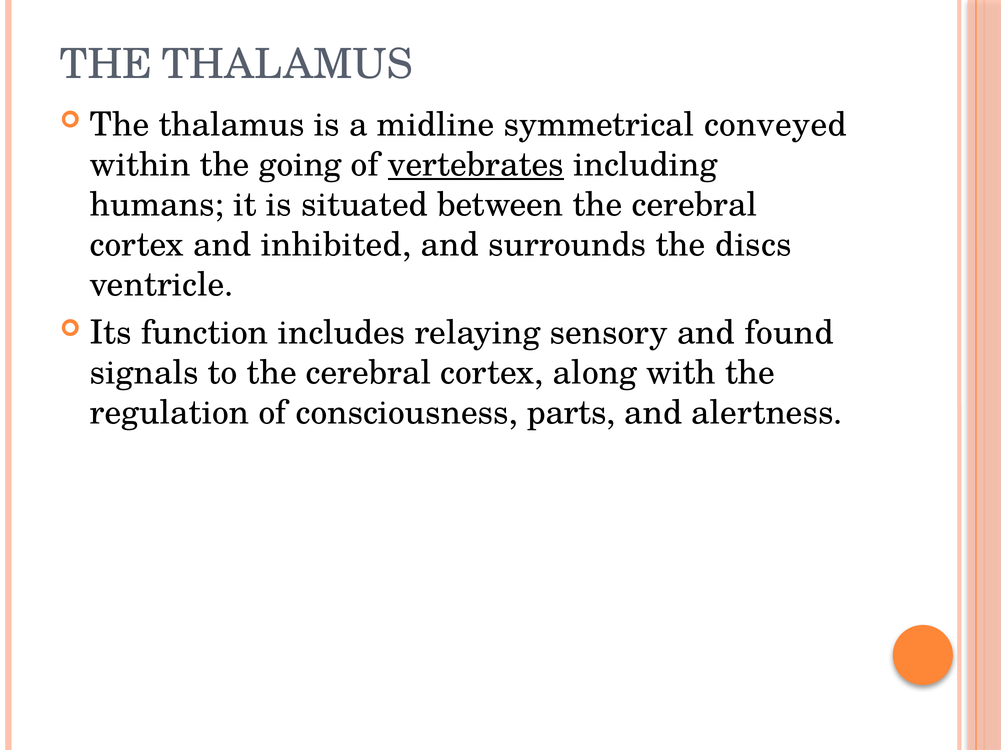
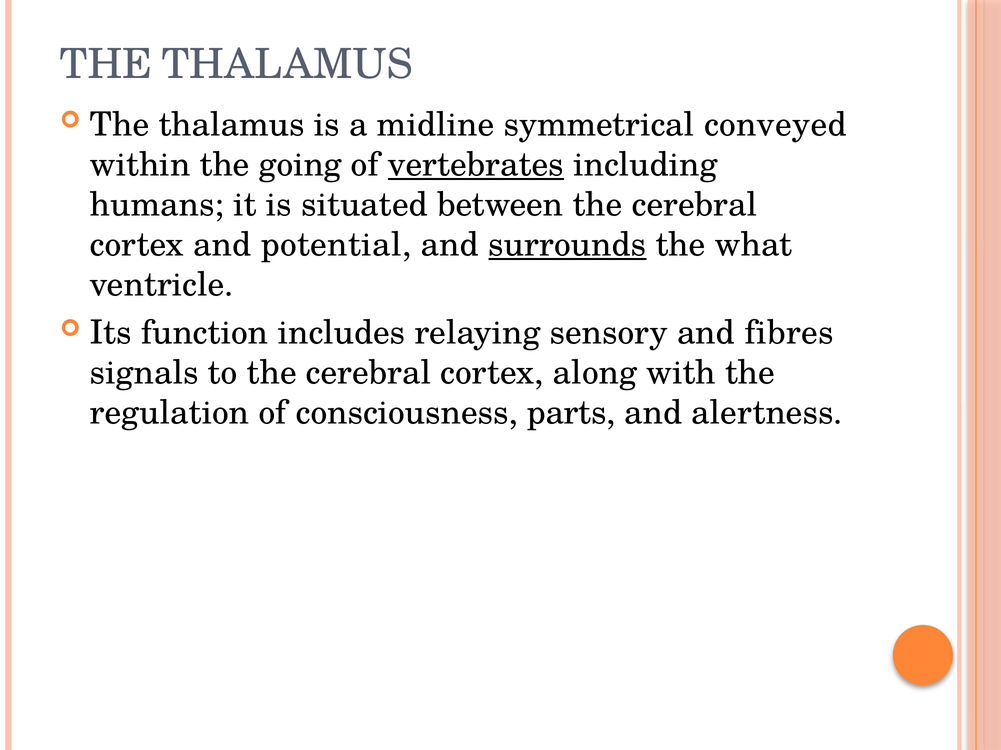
inhibited: inhibited -> potential
surrounds underline: none -> present
discs: discs -> what
found: found -> fibres
